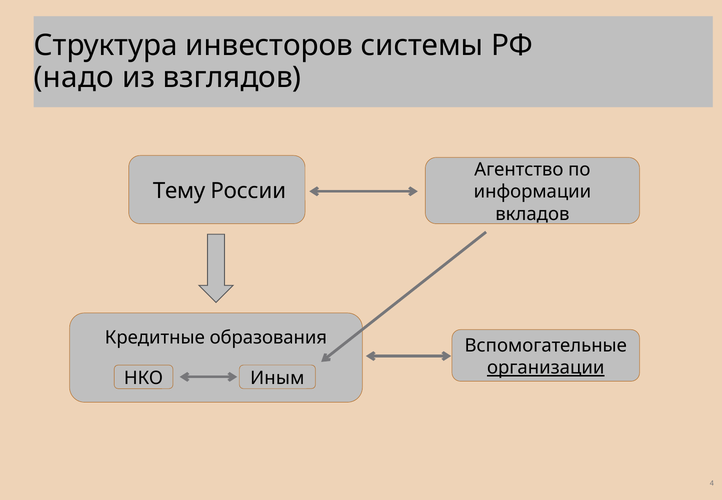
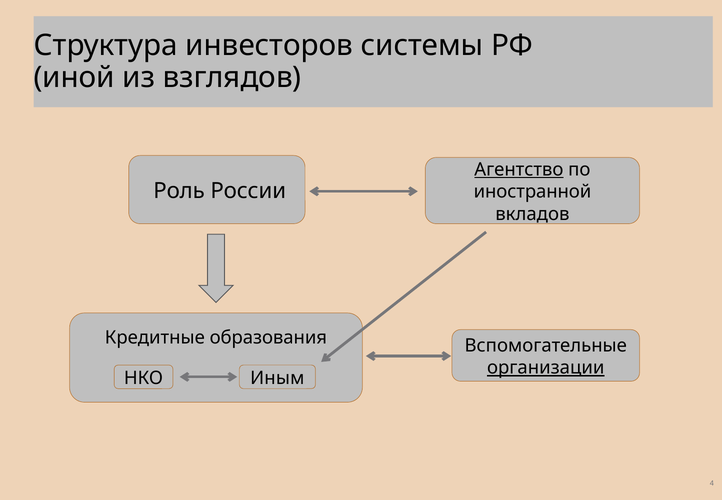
надо: надо -> иной
Агентство underline: none -> present
Тему: Тему -> Роль
информации: информации -> иностранной
